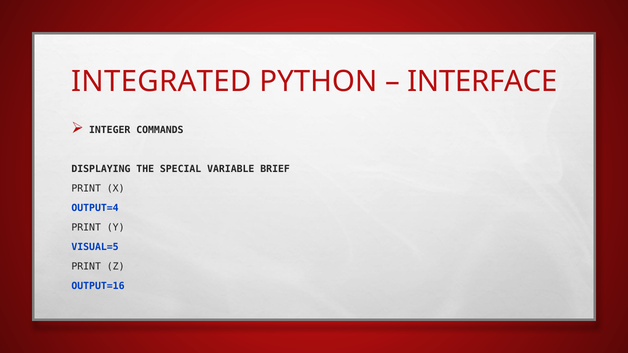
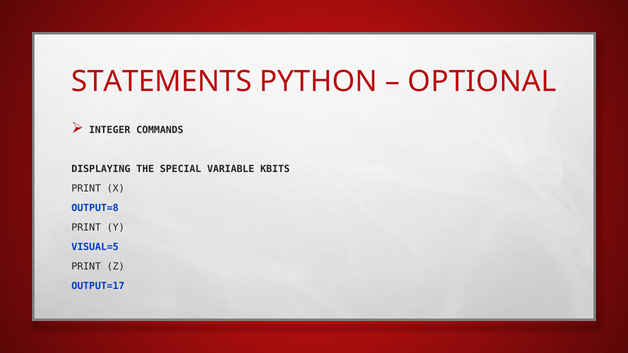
INTEGRATED: INTEGRATED -> STATEMENTS
INTERFACE: INTERFACE -> OPTIONAL
BRIEF: BRIEF -> KBITS
OUTPUT=4: OUTPUT=4 -> OUTPUT=8
OUTPUT=16: OUTPUT=16 -> OUTPUT=17
